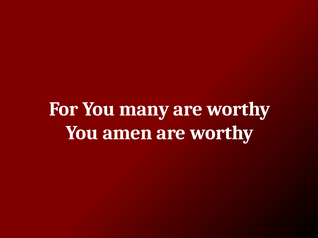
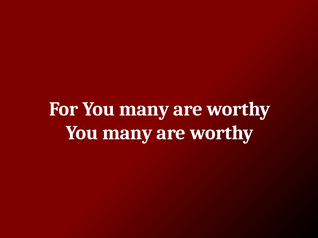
amen at (127, 133): amen -> many
